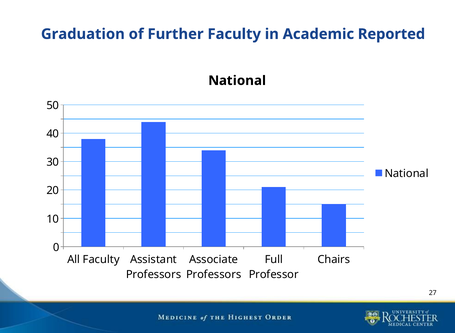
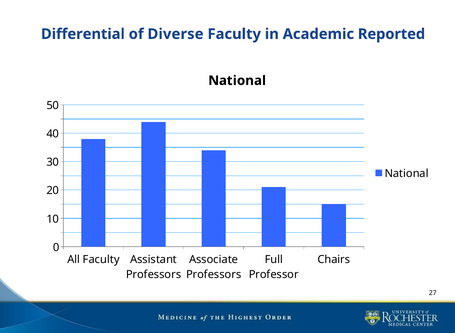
Graduation: Graduation -> Differential
Further: Further -> Diverse
